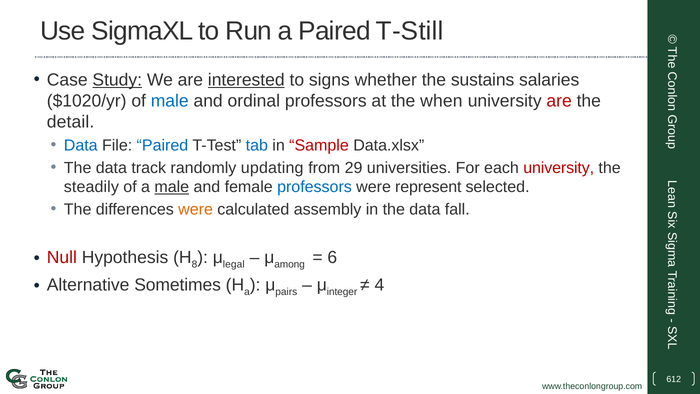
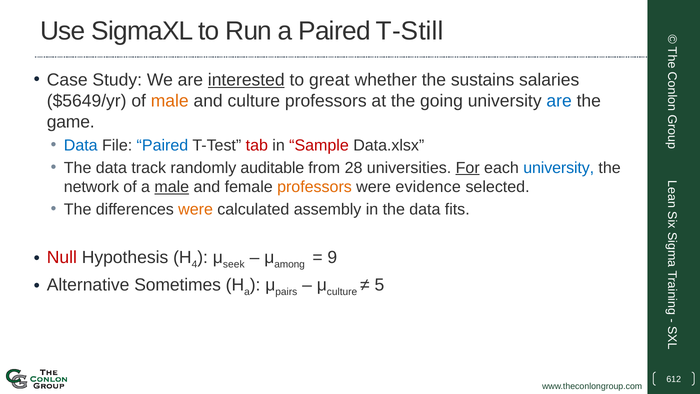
Study underline: present -> none
signs: signs -> great
$1020/yr: $1020/yr -> $5649/yr
male at (170, 101) colour: blue -> orange
and ordinal: ordinal -> culture
when: when -> going
are at (559, 101) colour: red -> blue
detail: detail -> game
tab colour: blue -> red
updating: updating -> auditable
29: 29 -> 28
For underline: none -> present
university at (559, 168) colour: red -> blue
steadily: steadily -> network
professors at (314, 187) colour: blue -> orange
represent: represent -> evidence
fall: fall -> fits
8: 8 -> 4
legal: legal -> seek
6: 6 -> 9
integer at (342, 292): integer -> culture
4: 4 -> 5
